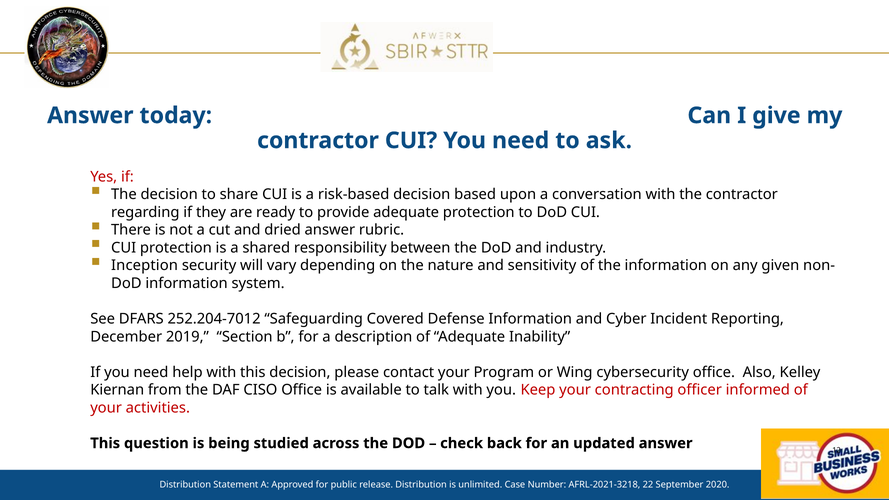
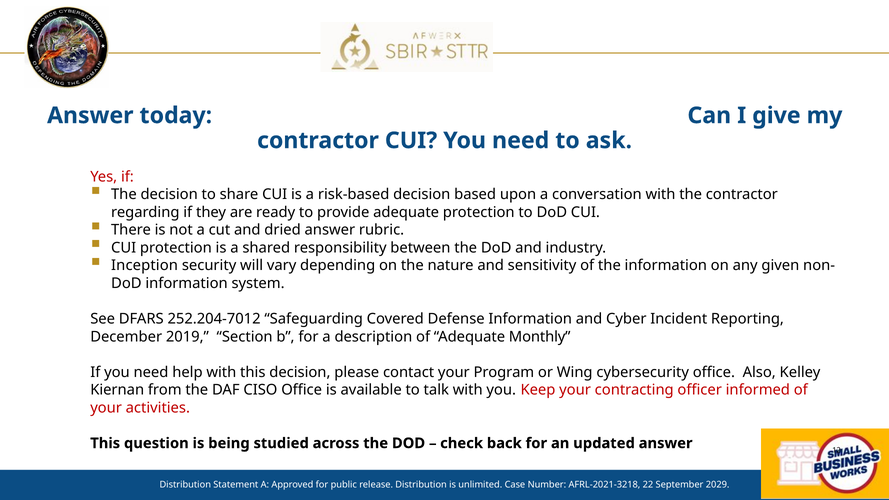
Inability: Inability -> Monthly
2020: 2020 -> 2029
